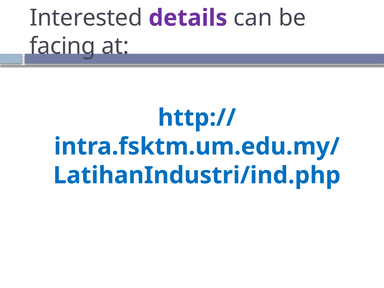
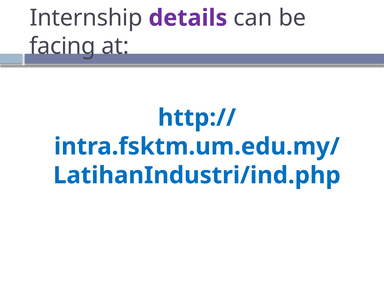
Interested: Interested -> Internship
